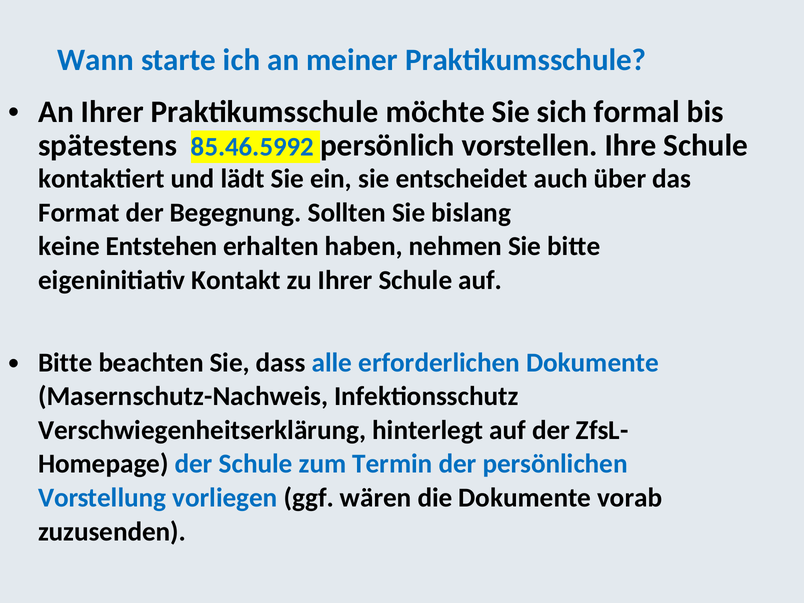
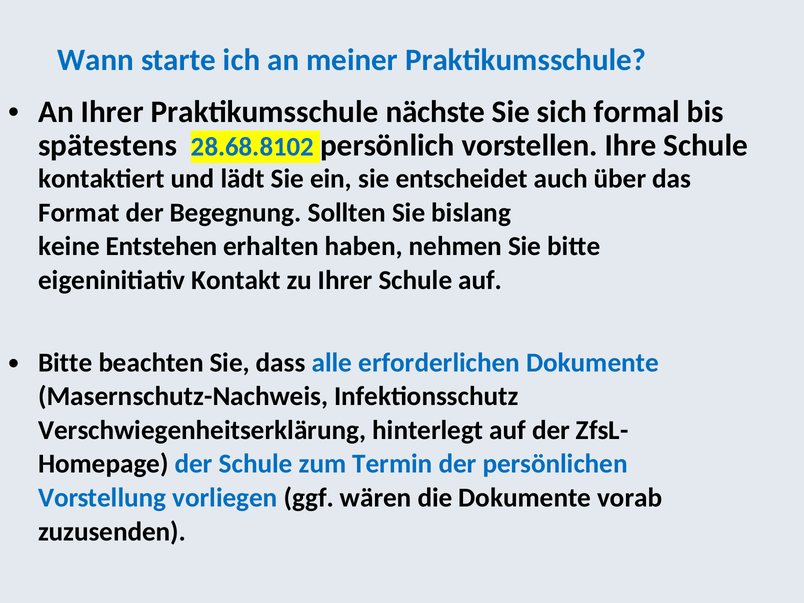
möchte: möchte -> nächste
85.46.5992: 85.46.5992 -> 28.68.8102
